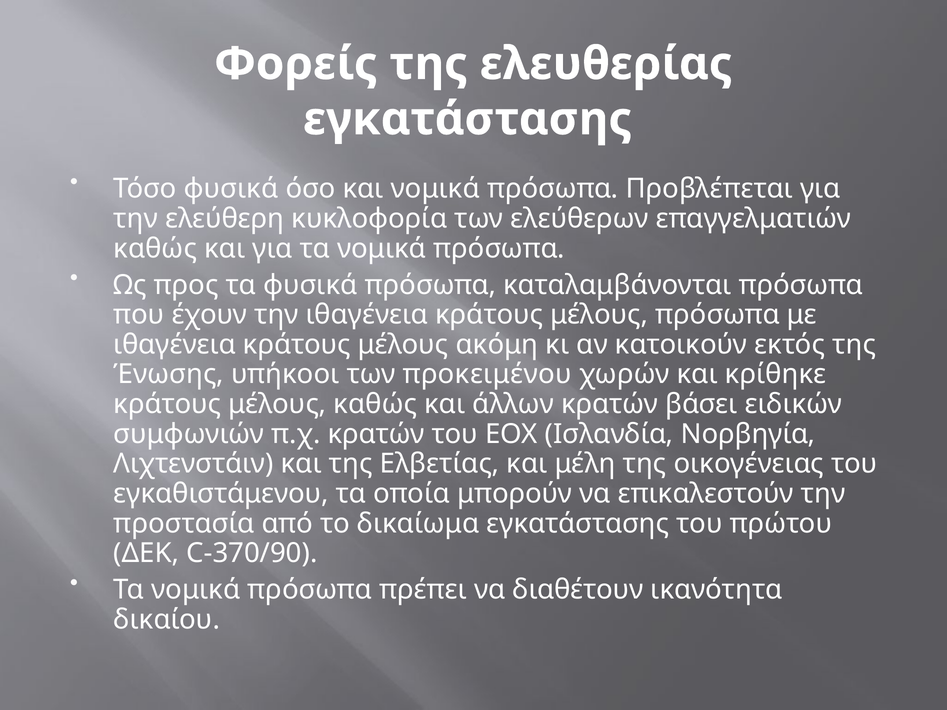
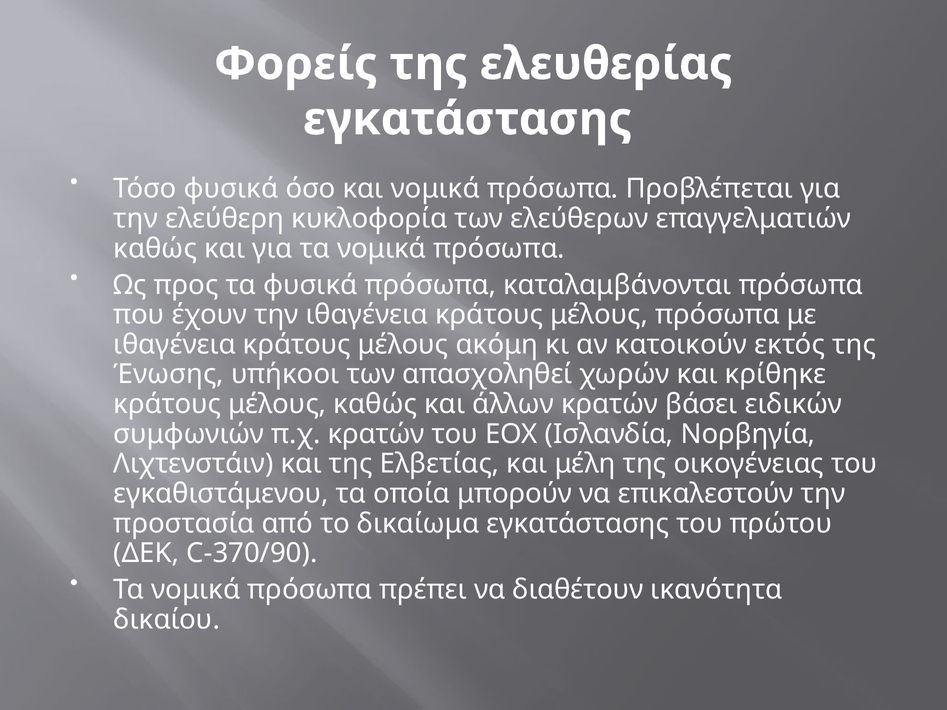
προκειμένου: προκειμένου -> απασχοληθεί
